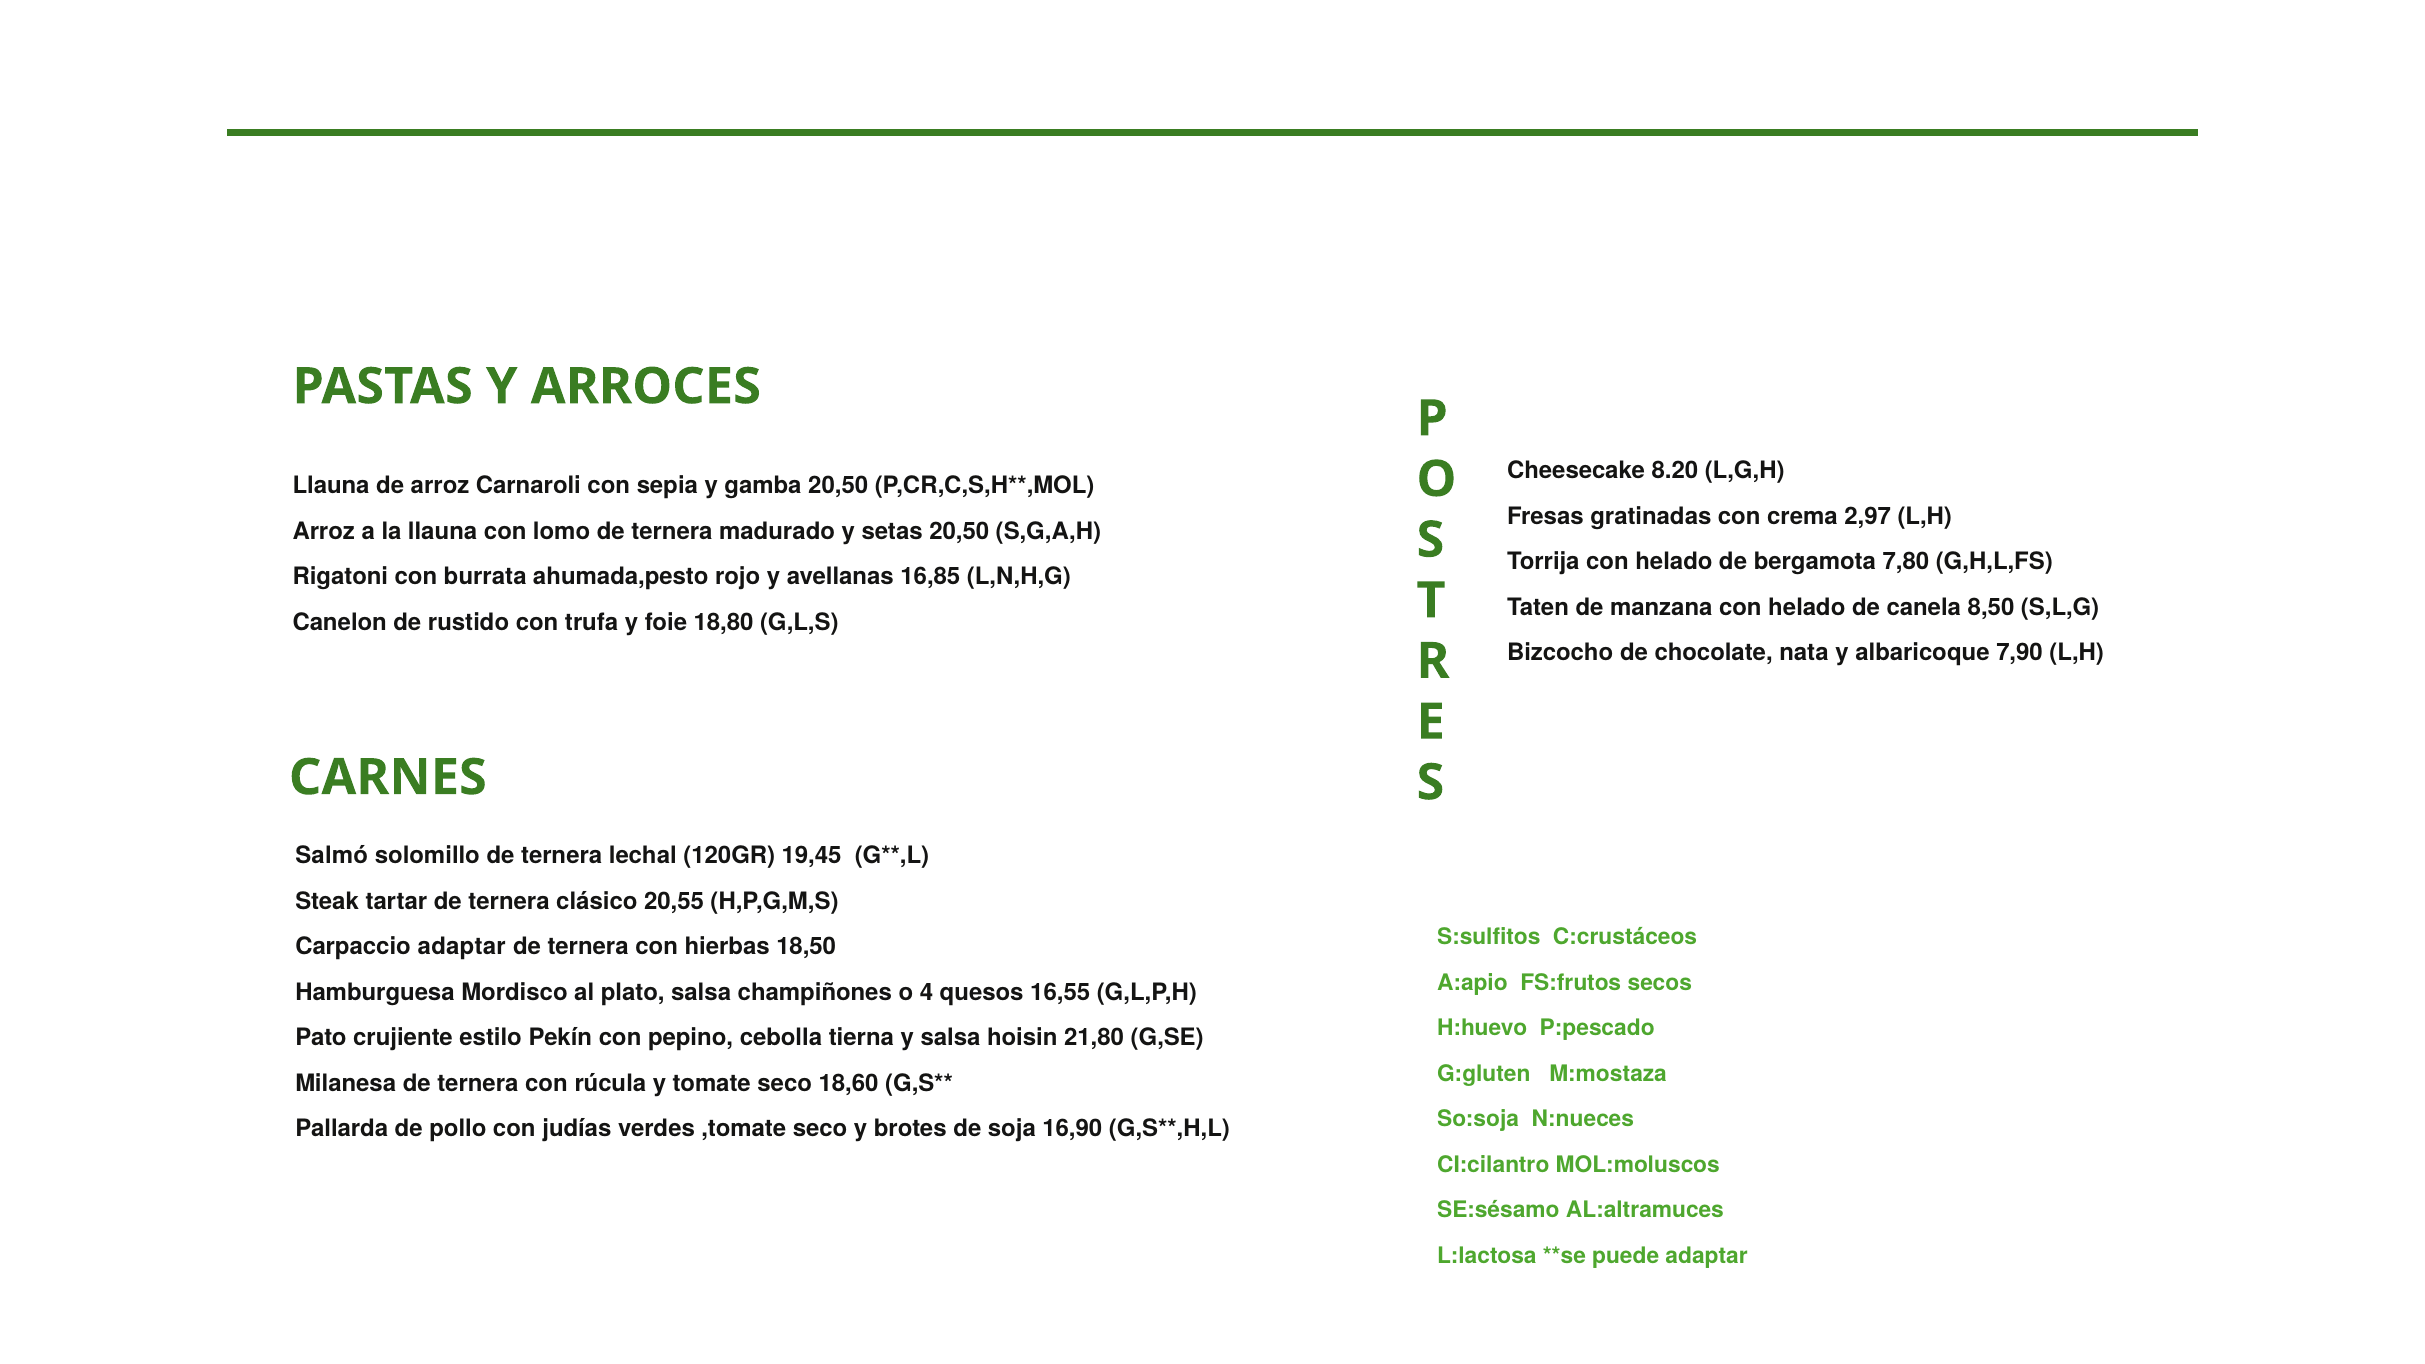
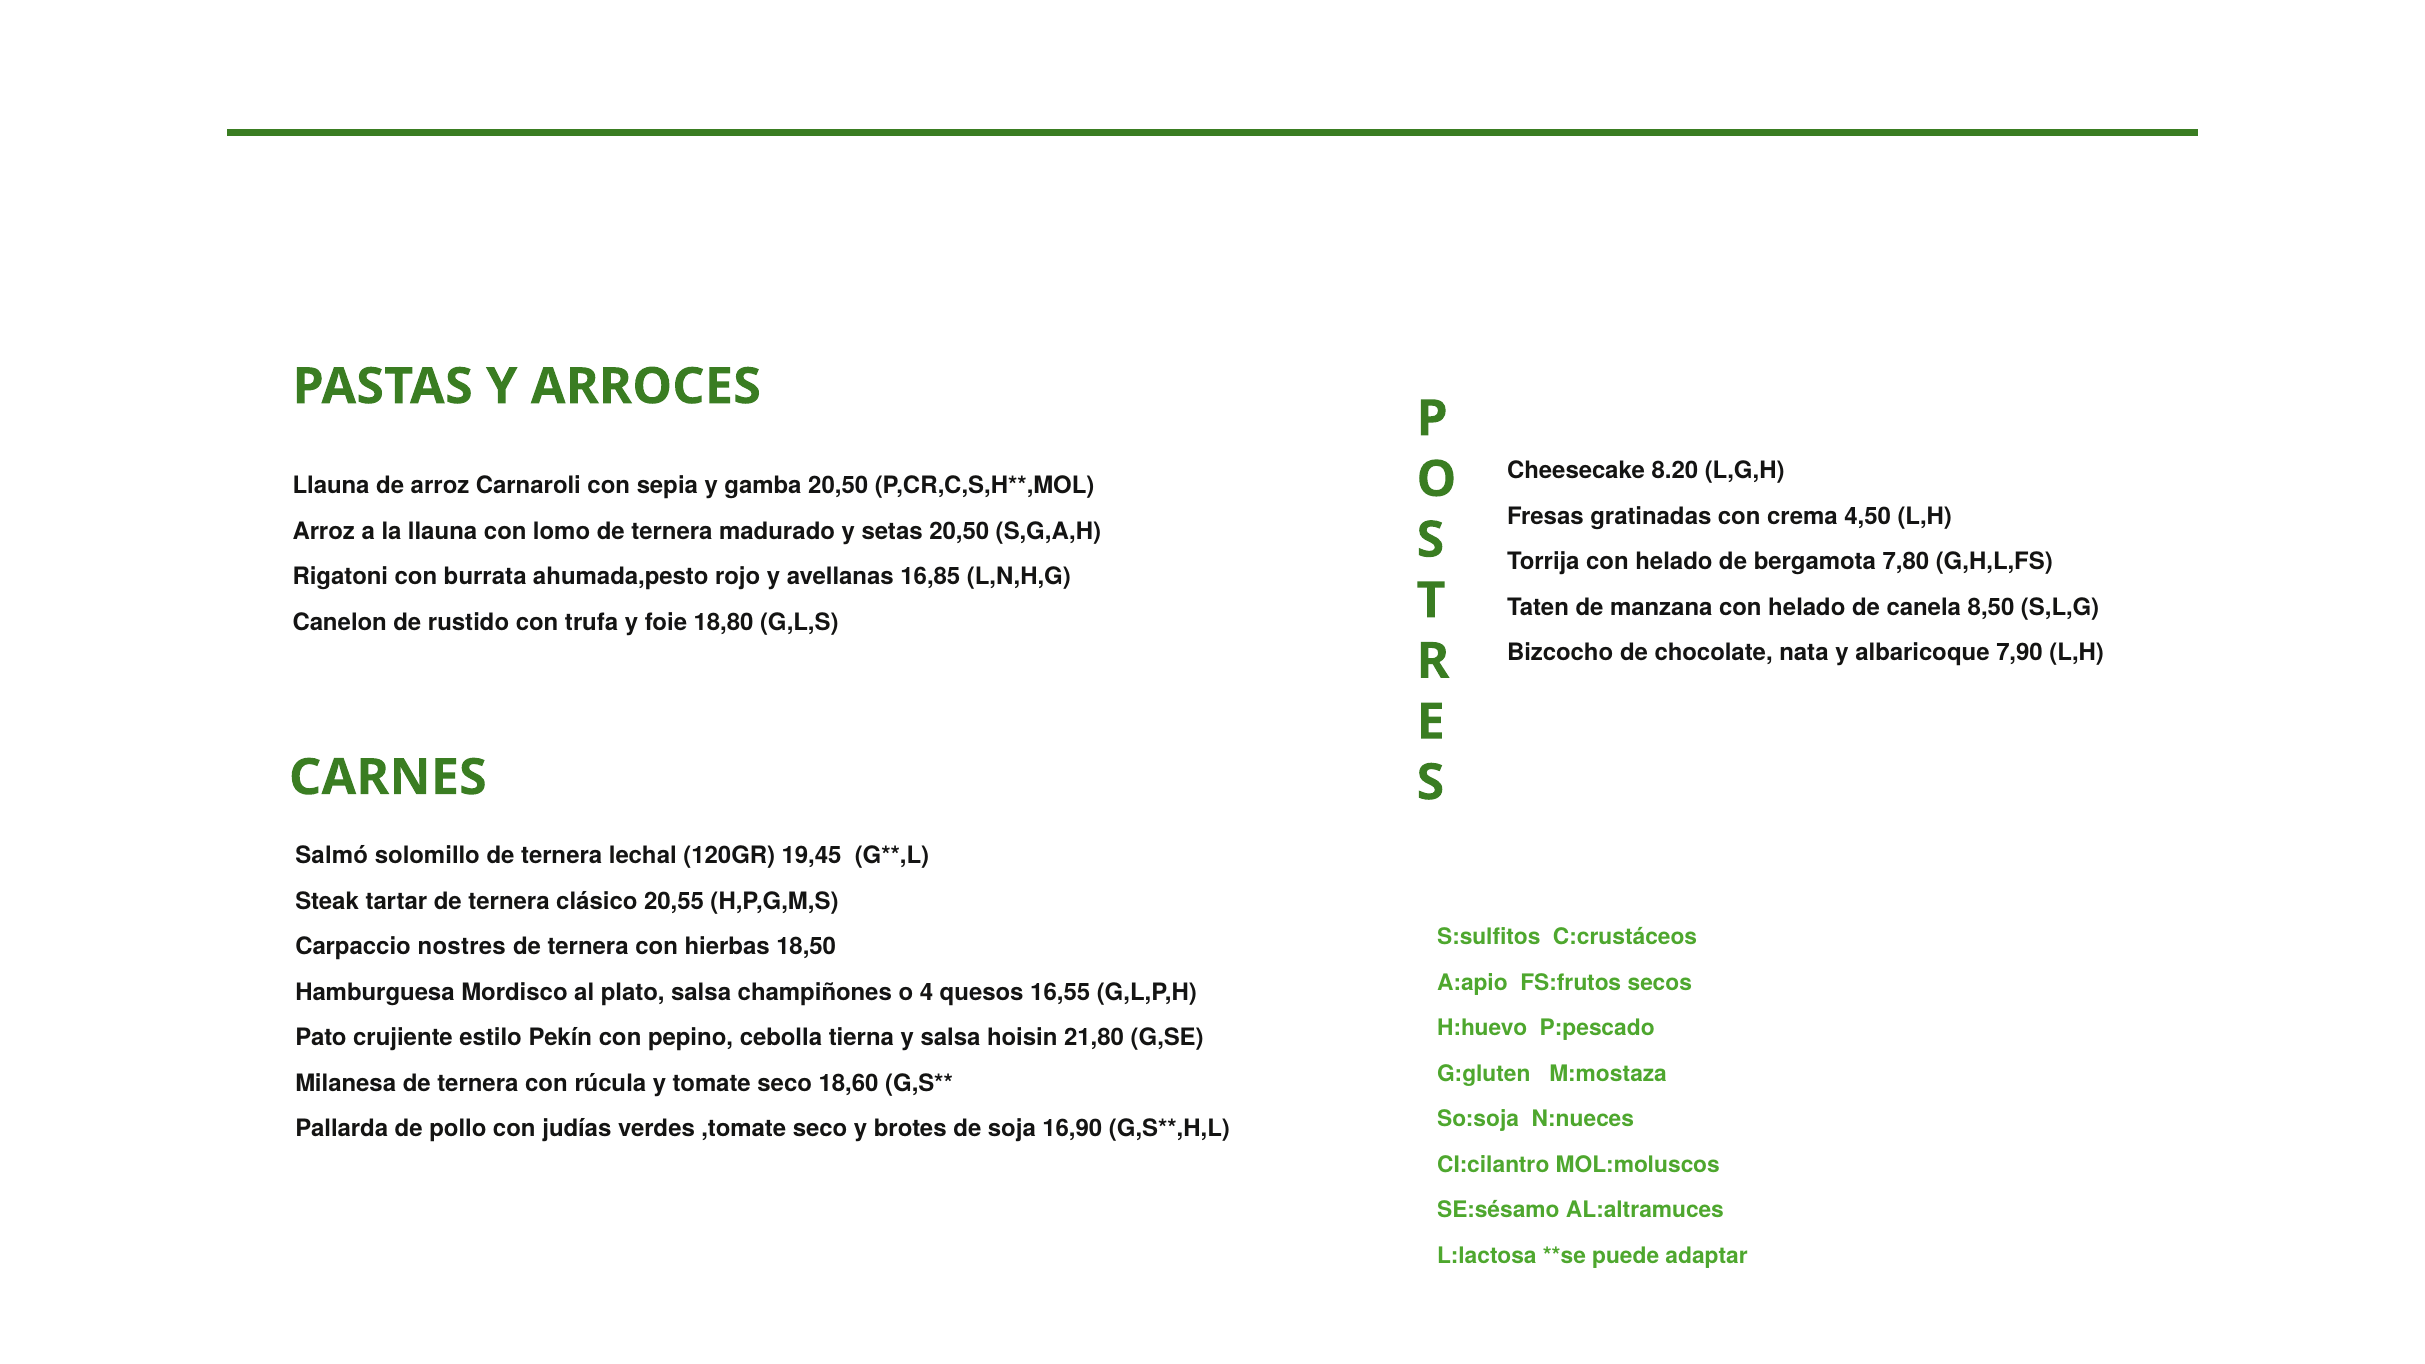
2,97: 2,97 -> 4,50
Carpaccio adaptar: adaptar -> nostres
